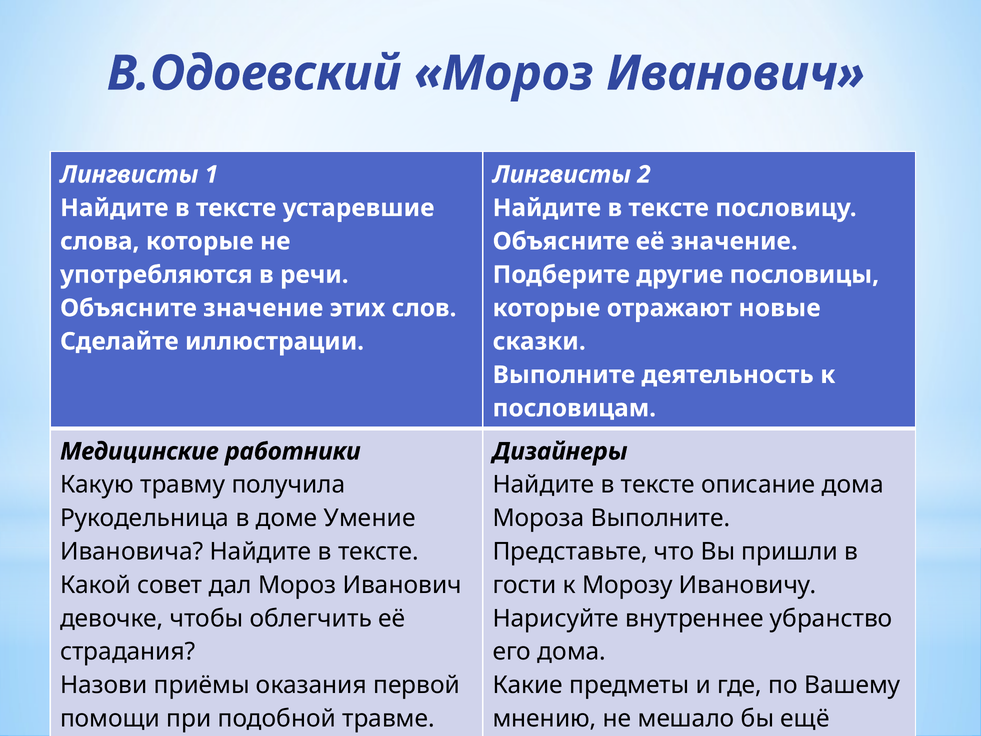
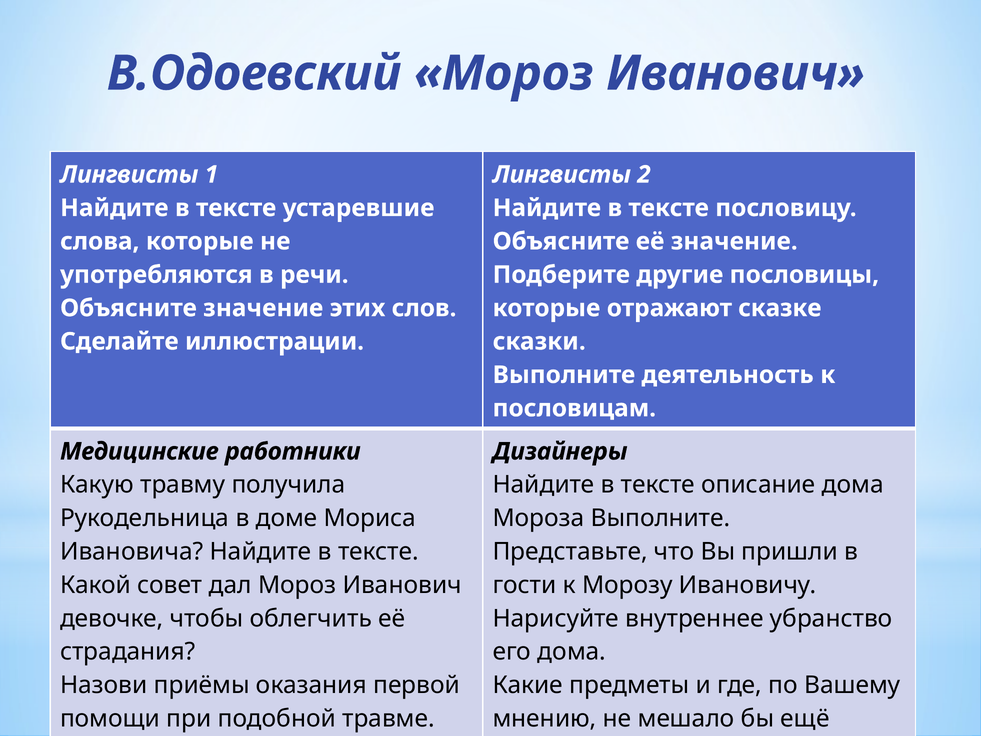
новые: новые -> сказке
Умение: Умение -> Мориса
